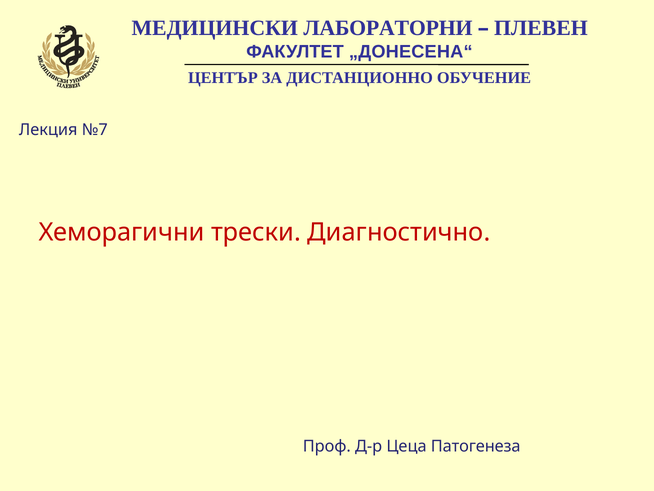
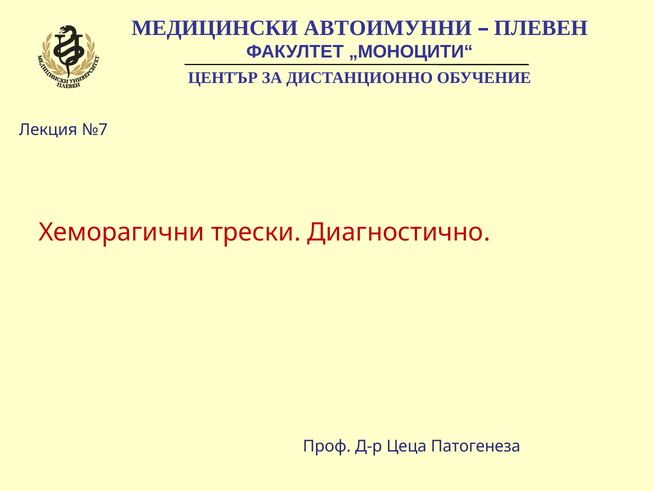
ЛАБОРАТОРНИ: ЛАБОРАТОРНИ -> АВТОИМУННИ
„ДОНЕСЕНА“: „ДОНЕСЕНА“ -> „МОНОЦИТИ“
